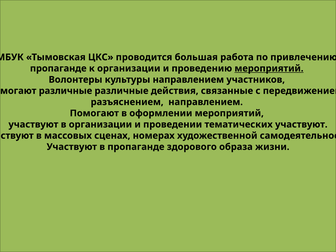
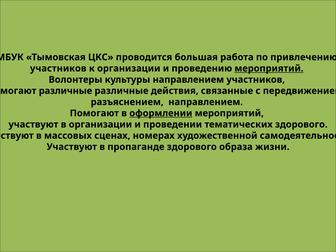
пропаганде at (58, 68): пропаганде -> участников
оформлении underline: none -> present
тематических участвуют: участвуют -> здорового
